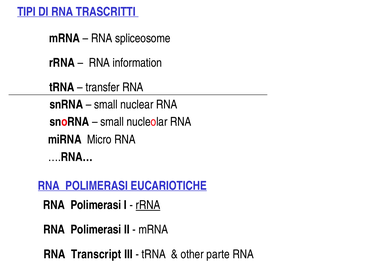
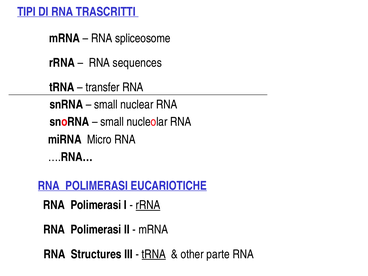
information: information -> sequences
Transcript: Transcript -> Structures
tRNA at (154, 254) underline: none -> present
